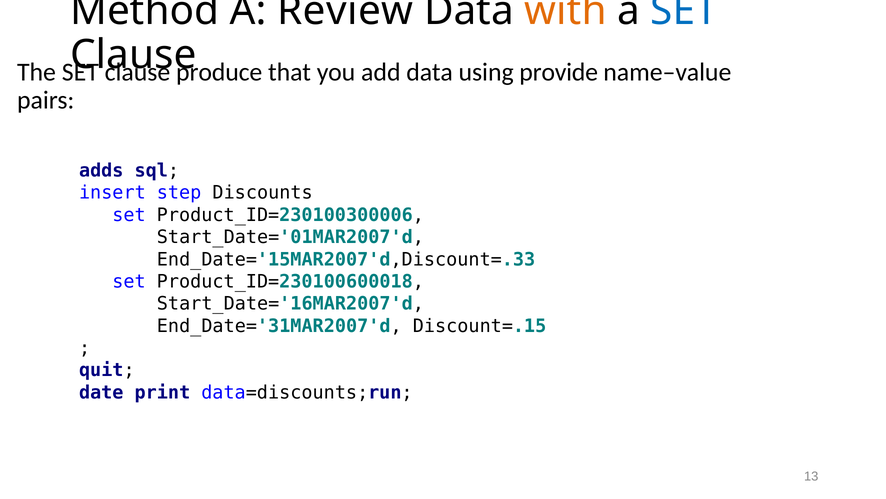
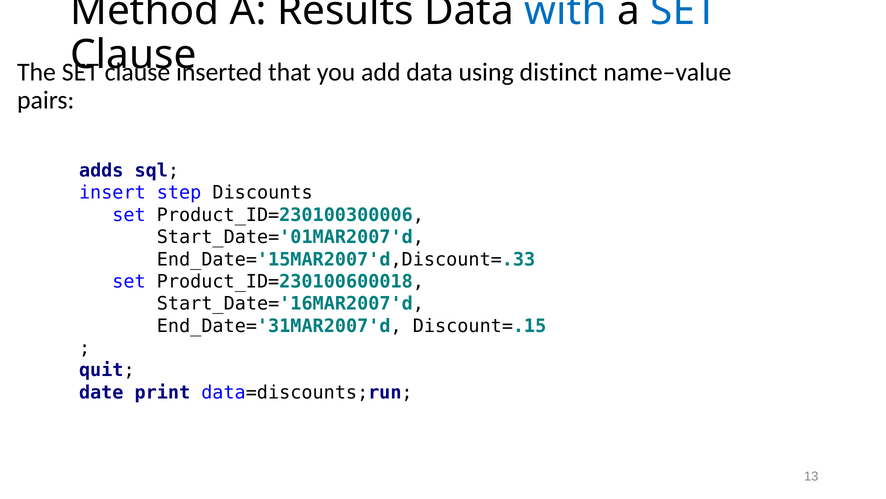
Review: Review -> Results
with colour: orange -> blue
produce: produce -> inserted
provide: provide -> distinct
